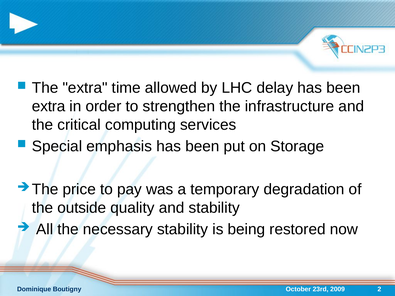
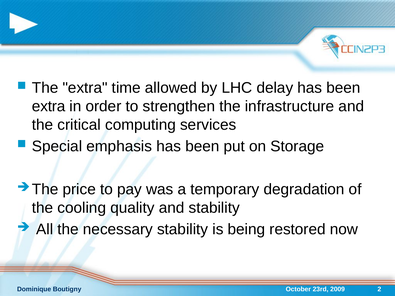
outside: outside -> cooling
